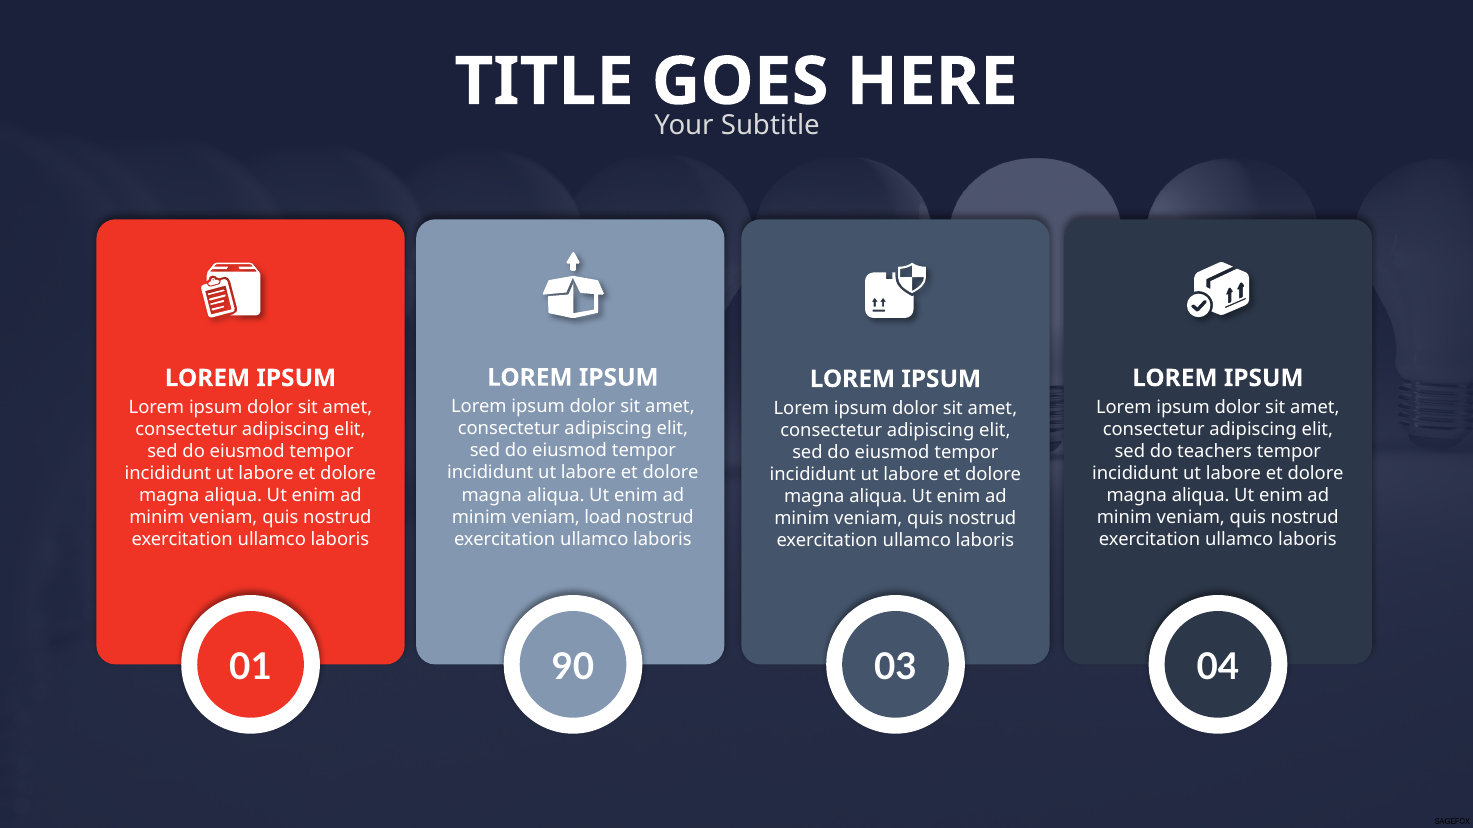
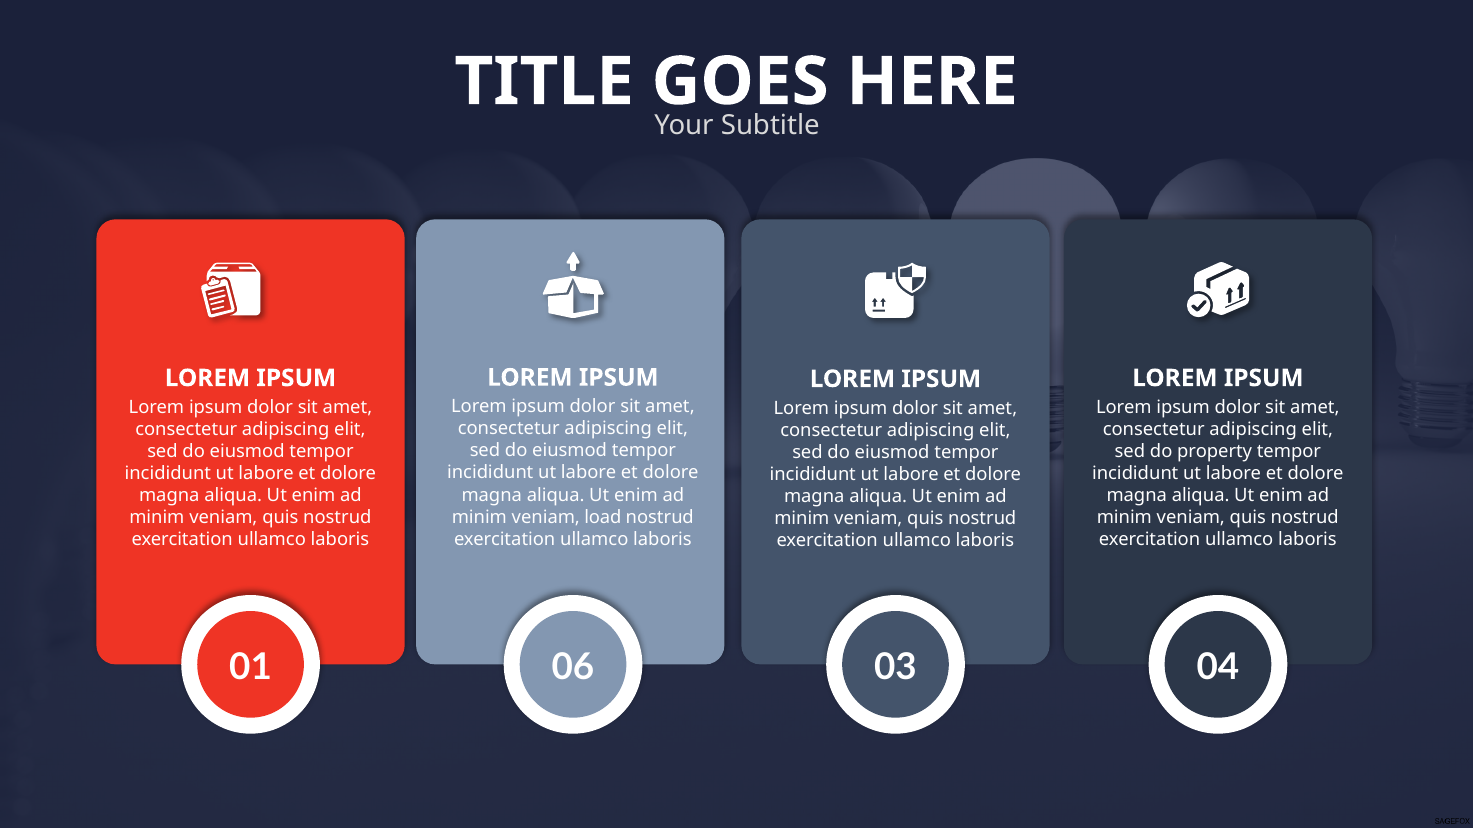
teachers: teachers -> property
90: 90 -> 06
